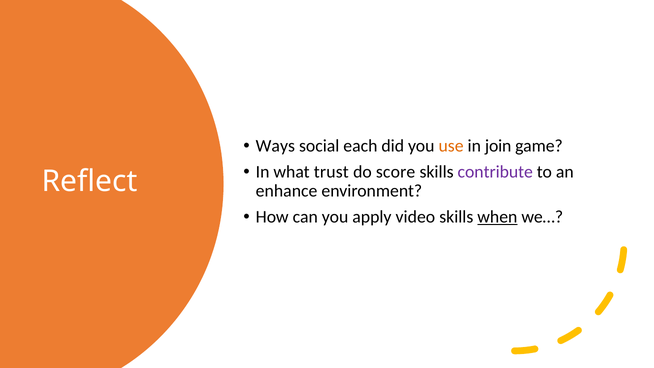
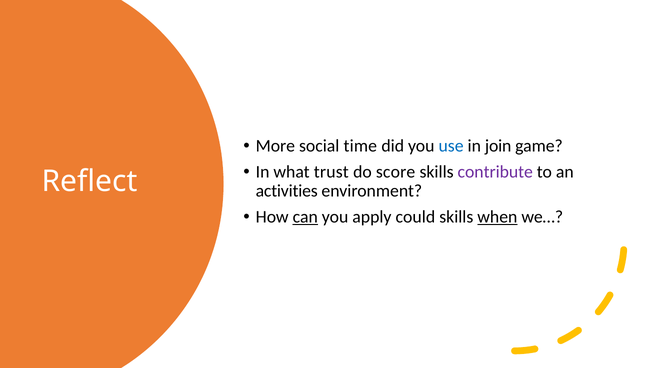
Ways: Ways -> More
each: each -> time
use colour: orange -> blue
enhance: enhance -> activities
can underline: none -> present
video: video -> could
